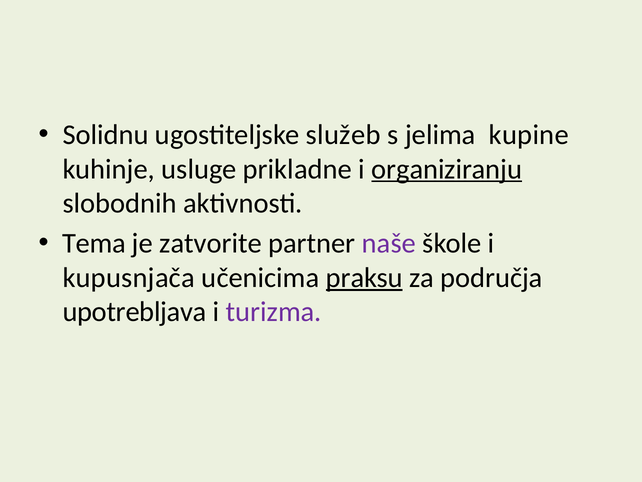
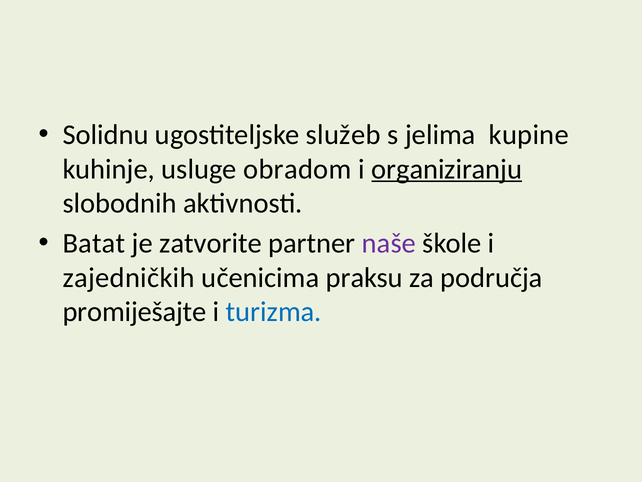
prikladne: prikladne -> obradom
Tema: Tema -> Batat
kupusnjača: kupusnjača -> zajedničkih
praksu underline: present -> none
upotrebljava: upotrebljava -> promiješajte
turizma colour: purple -> blue
